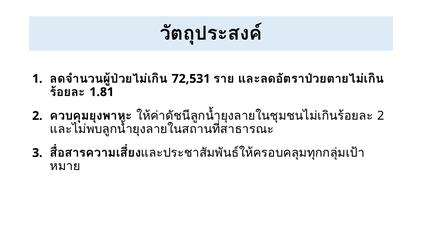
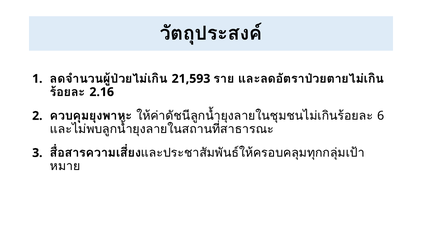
72,531: 72,531 -> 21,593
1.81: 1.81 -> 2.16
2 at (381, 116): 2 -> 6
